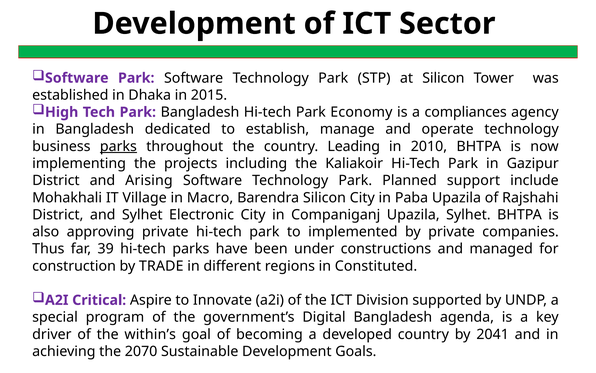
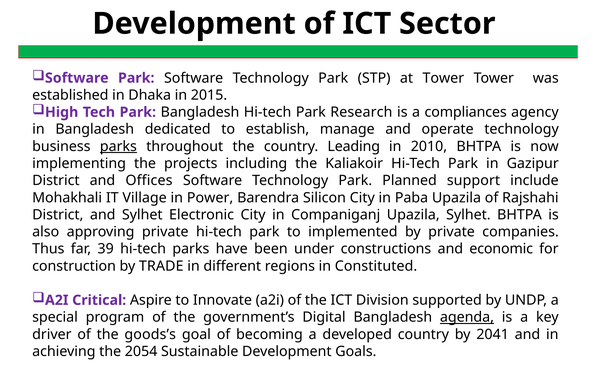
at Silicon: Silicon -> Tower
Economy: Economy -> Research
Arising: Arising -> Offices
Macro: Macro -> Power
managed: managed -> economic
agenda underline: none -> present
within’s: within’s -> goods’s
2070: 2070 -> 2054
